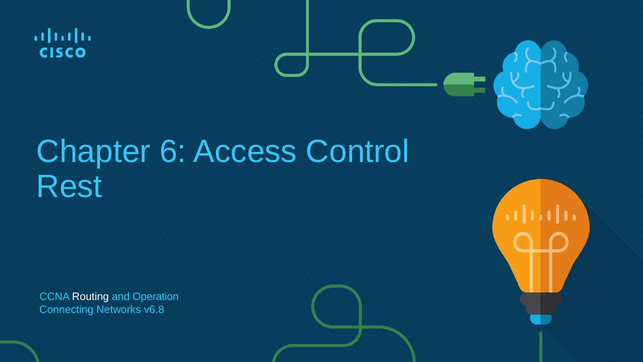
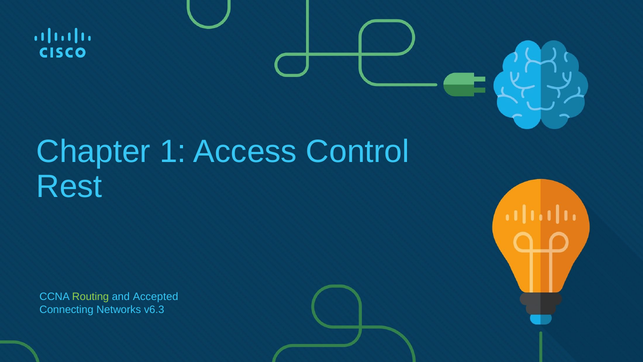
6: 6 -> 1
Routing colour: white -> light green
Operation: Operation -> Accepted
v6.8: v6.8 -> v6.3
